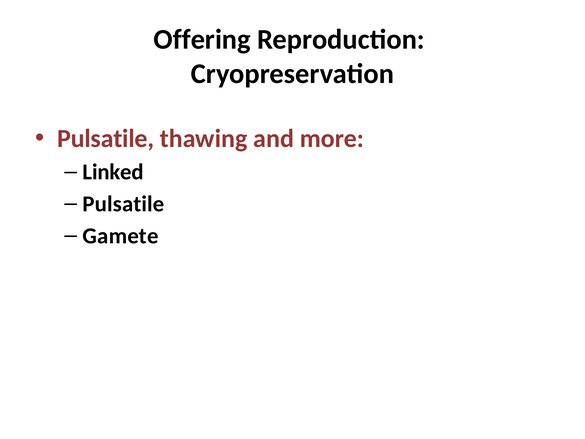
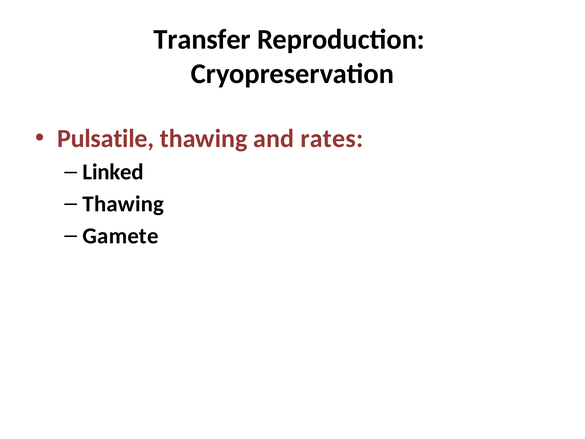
Offering: Offering -> Transfer
more: more -> rates
Pulsatile at (123, 204): Pulsatile -> Thawing
